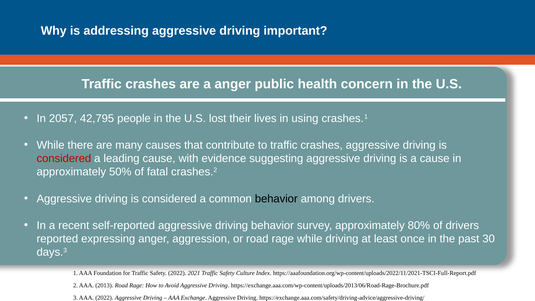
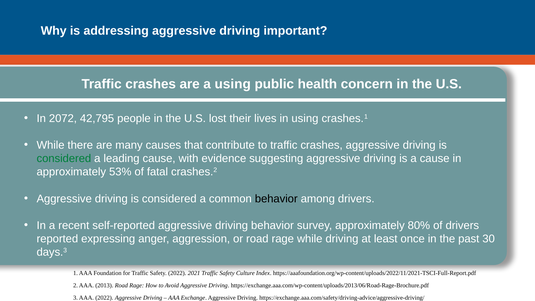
a anger: anger -> using
2057: 2057 -> 2072
considered at (64, 158) colour: red -> green
50%: 50% -> 53%
